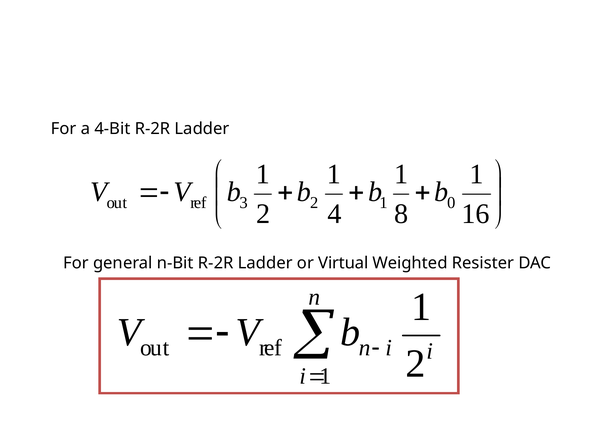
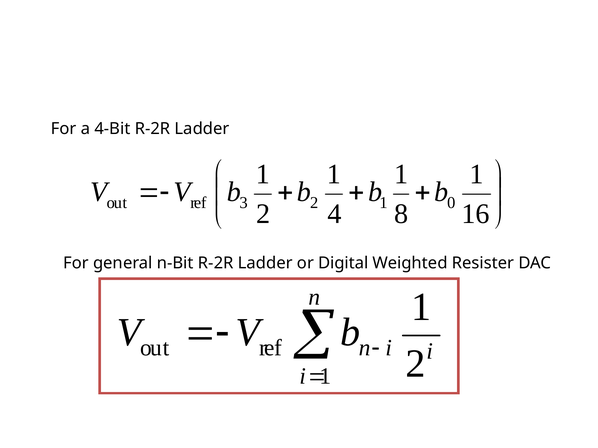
Virtual: Virtual -> Digital
